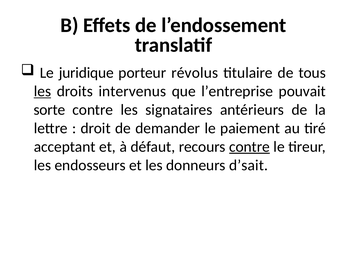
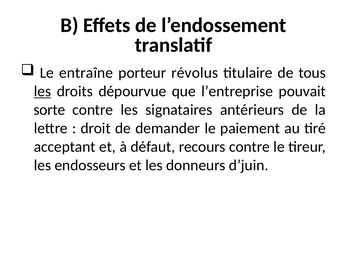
juridique: juridique -> entraîne
intervenus: intervenus -> dépourvue
contre at (249, 147) underline: present -> none
d’sait: d’sait -> d’juin
